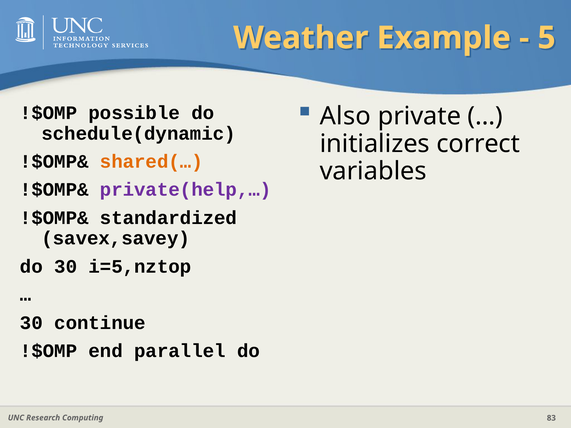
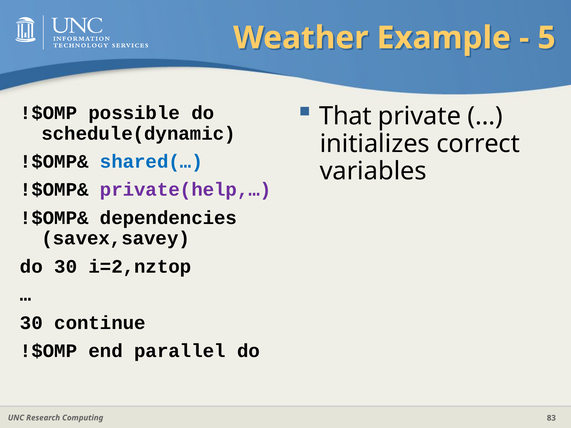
Also: Also -> That
shared(… colour: orange -> blue
standardized: standardized -> dependencies
i=5,nztop: i=5,nztop -> i=2,nztop
